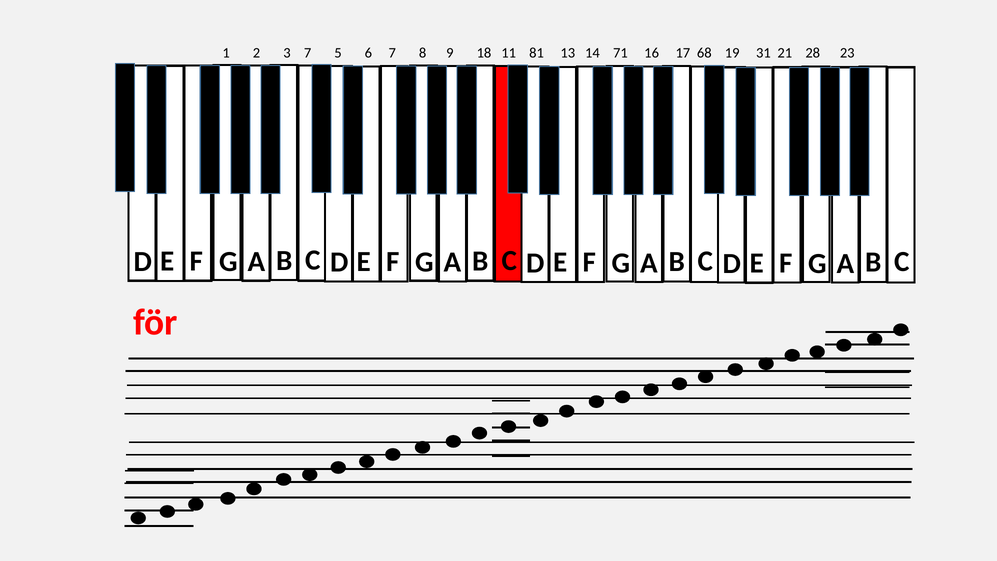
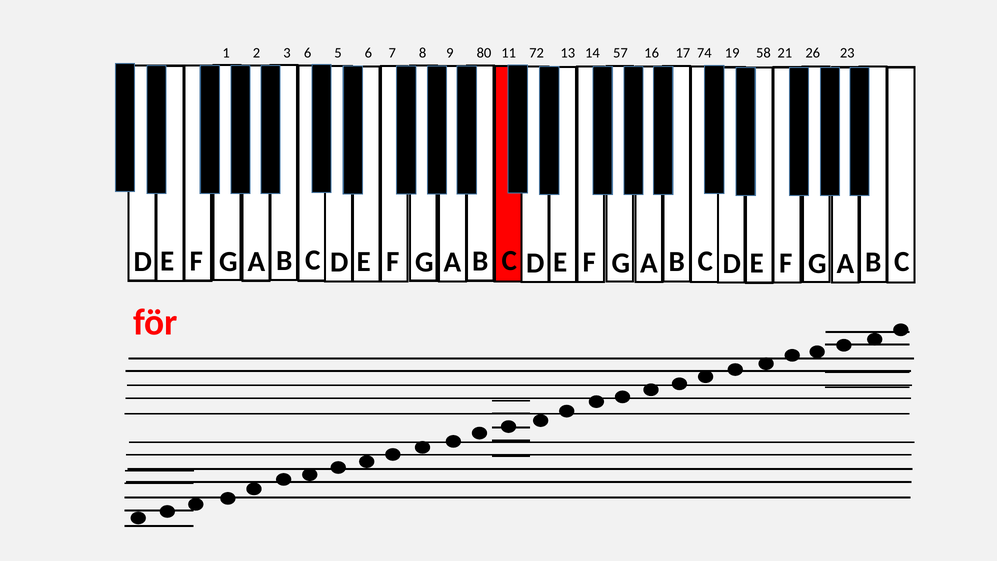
3 7: 7 -> 6
18: 18 -> 80
81: 81 -> 72
71: 71 -> 57
68: 68 -> 74
31: 31 -> 58
28: 28 -> 26
